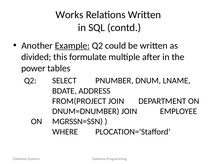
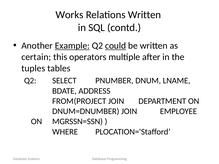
could underline: none -> present
divided: divided -> certain
formulate: formulate -> operators
power: power -> tuples
